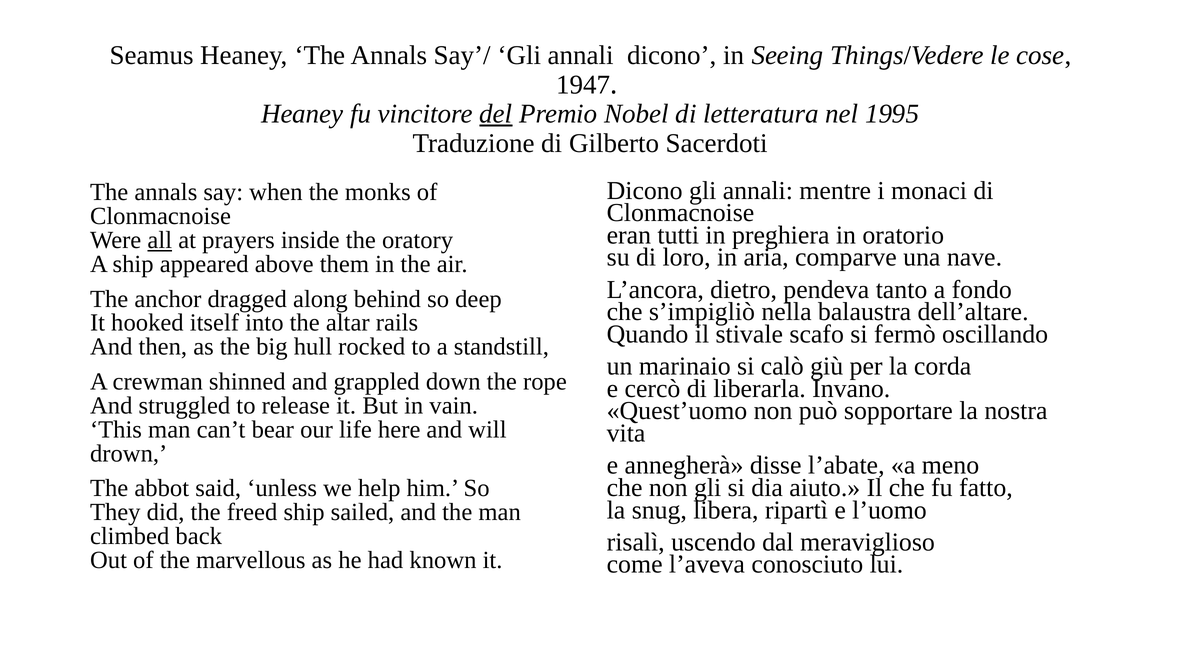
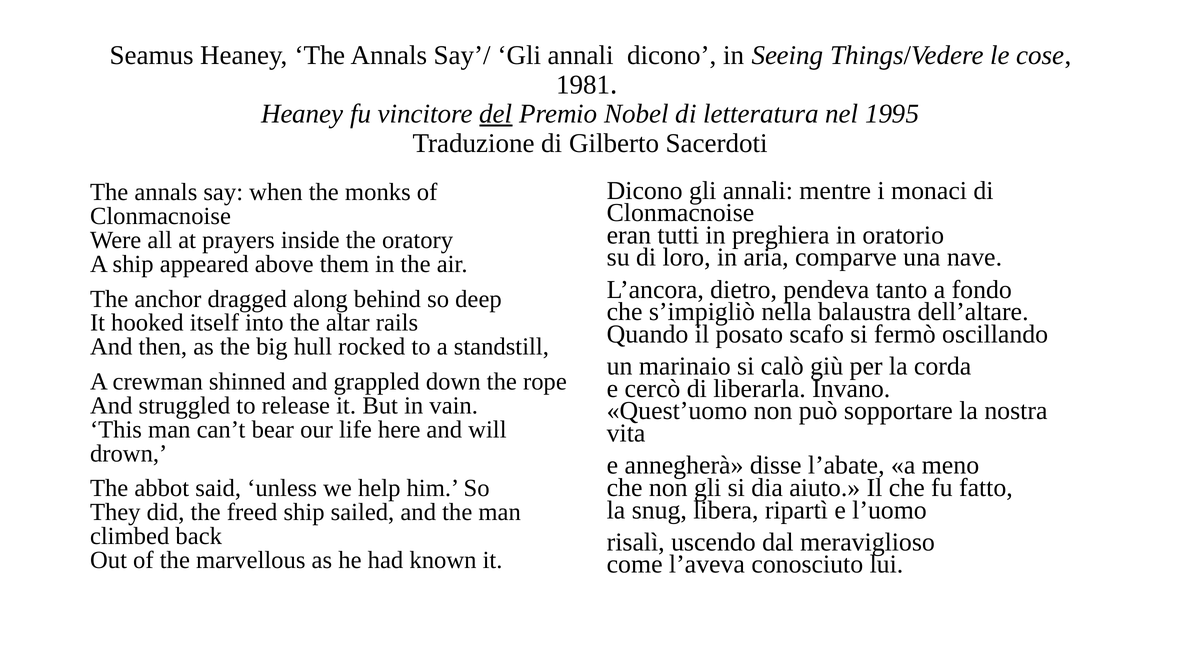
1947: 1947 -> 1981
all underline: present -> none
stivale: stivale -> posato
